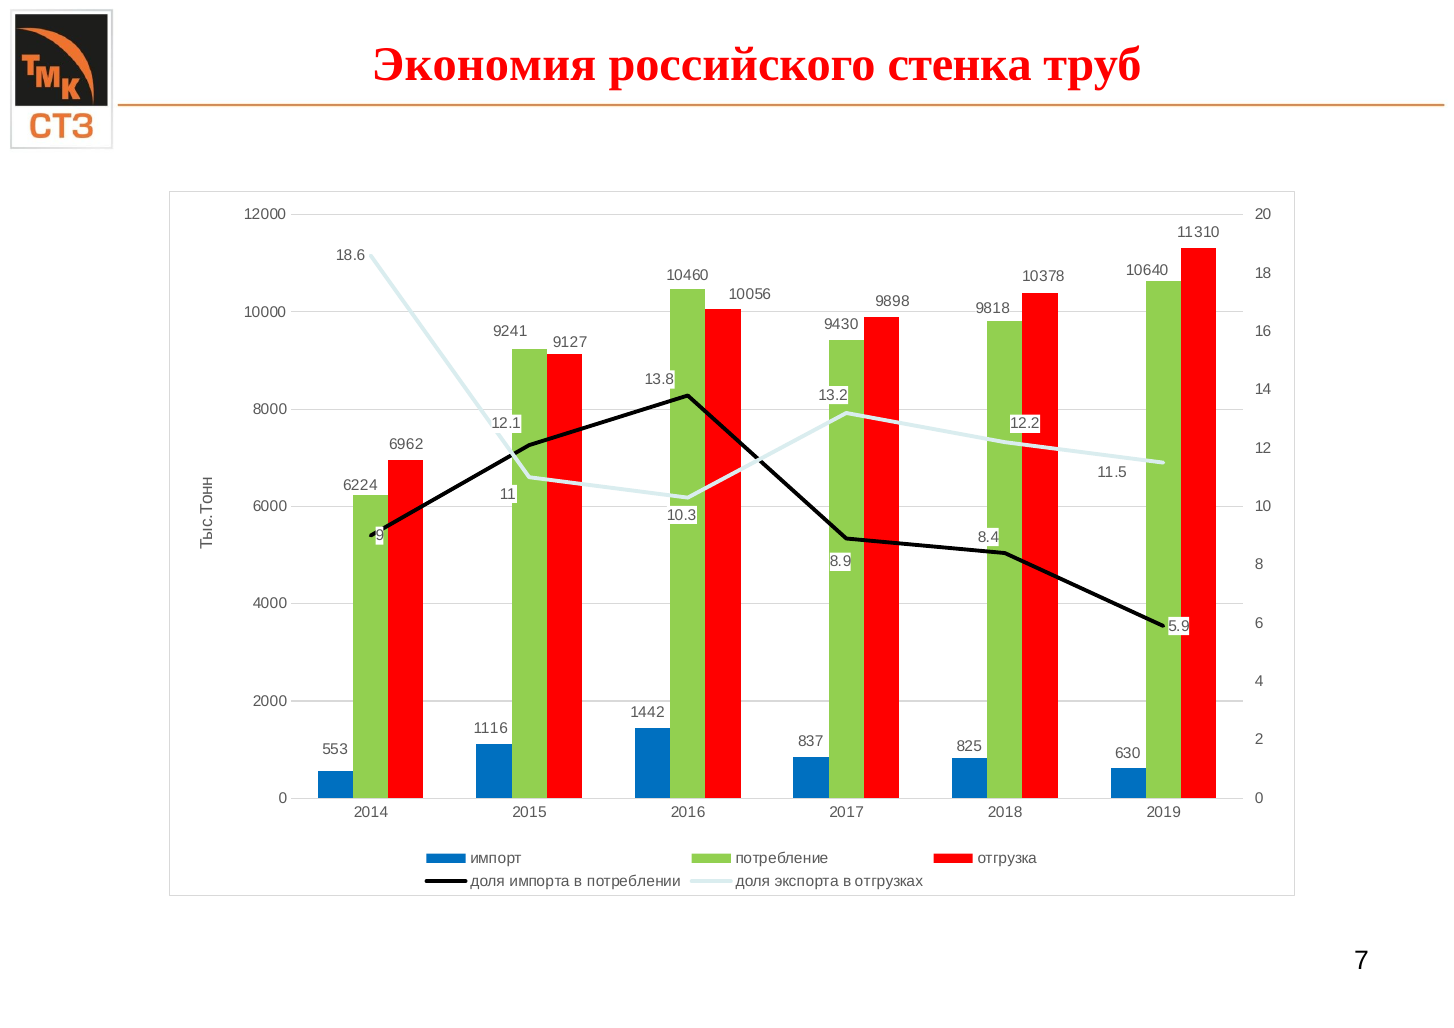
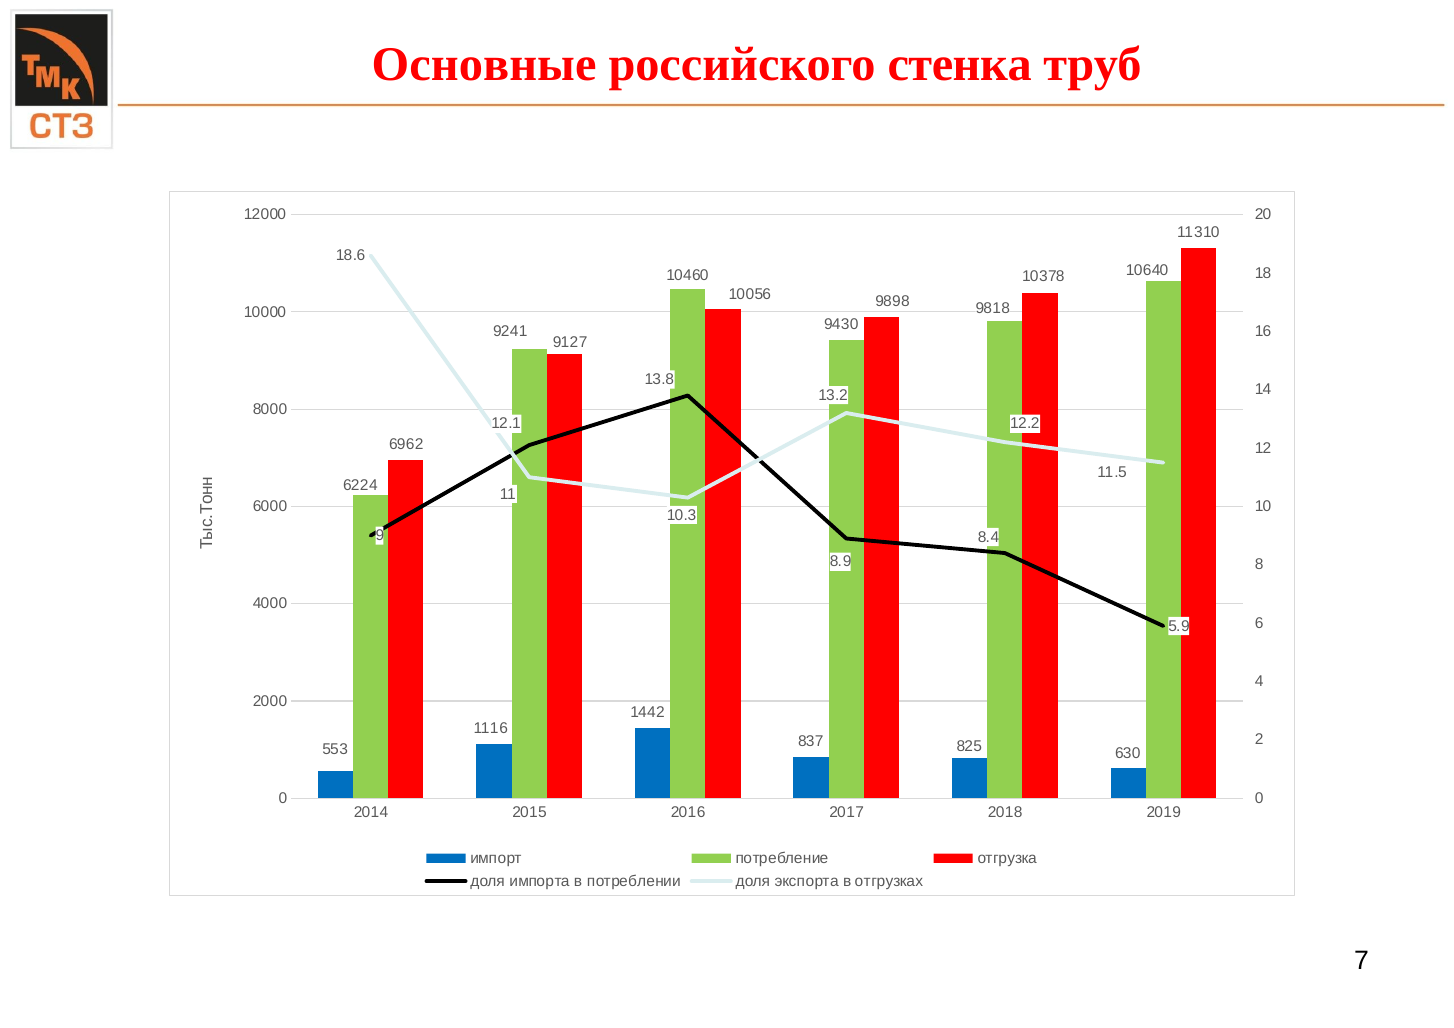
Экономия: Экономия -> Основные
